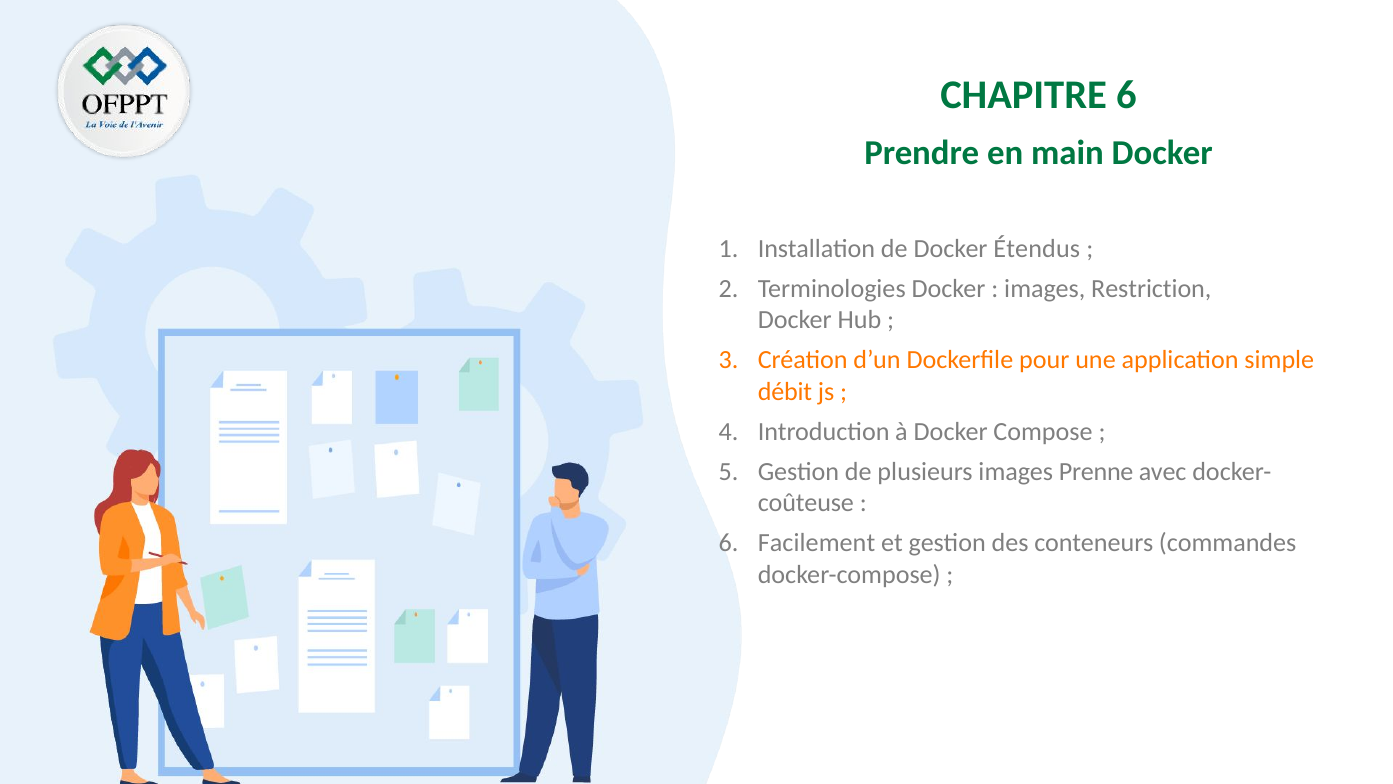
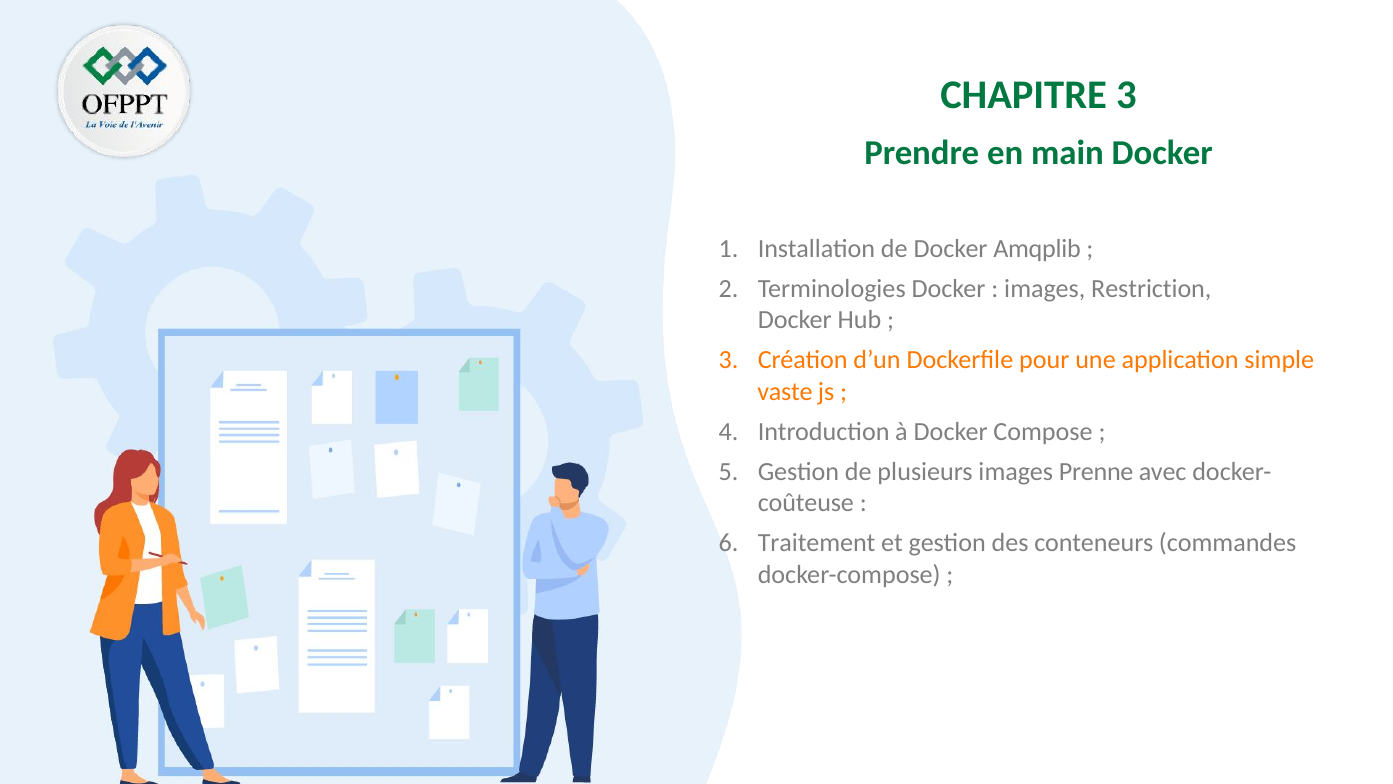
CHAPITRE 6: 6 -> 3
Étendus: Étendus -> Amqplib
débit: débit -> vaste
Facilement: Facilement -> Traitement
